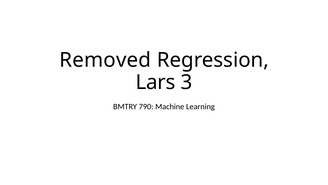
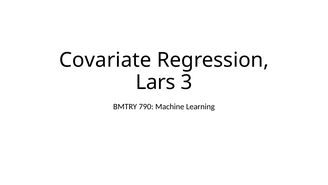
Removed: Removed -> Covariate
